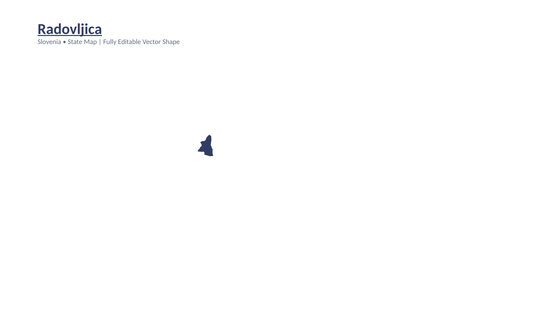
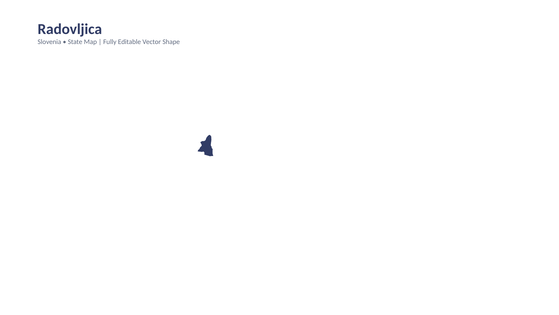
Radovljica underline: present -> none
